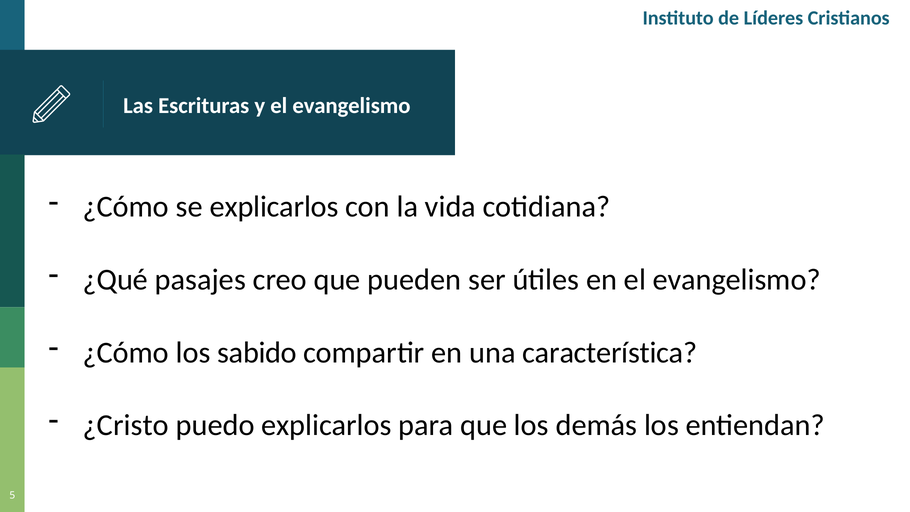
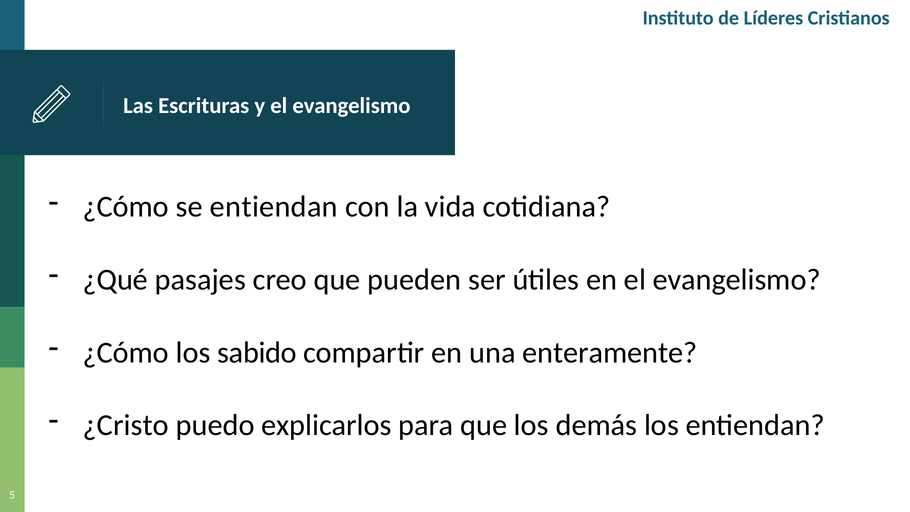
se explicarlos: explicarlos -> entiendan
característica: característica -> enteramente
